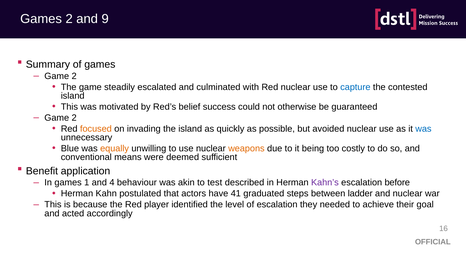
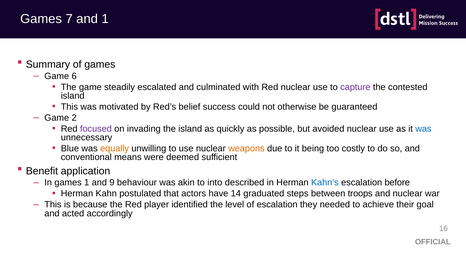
Games 2: 2 -> 7
and 9: 9 -> 1
2 at (74, 76): 2 -> 6
capture colour: blue -> purple
focused colour: orange -> purple
4: 4 -> 9
test: test -> into
Kahn’s colour: purple -> blue
41: 41 -> 14
ladder: ladder -> troops
